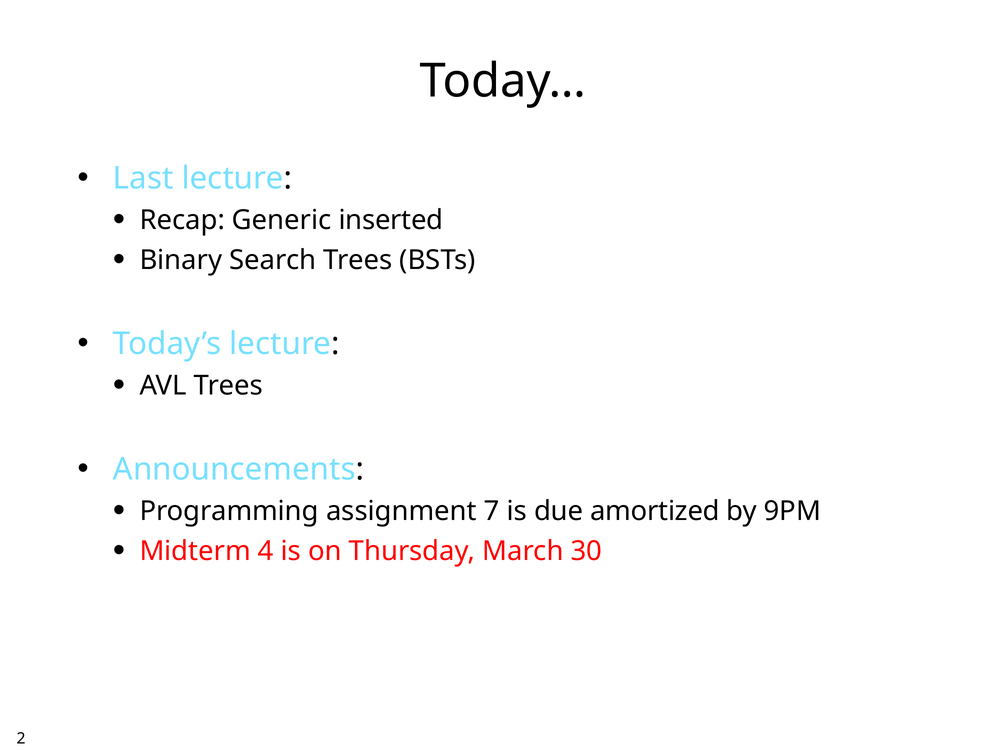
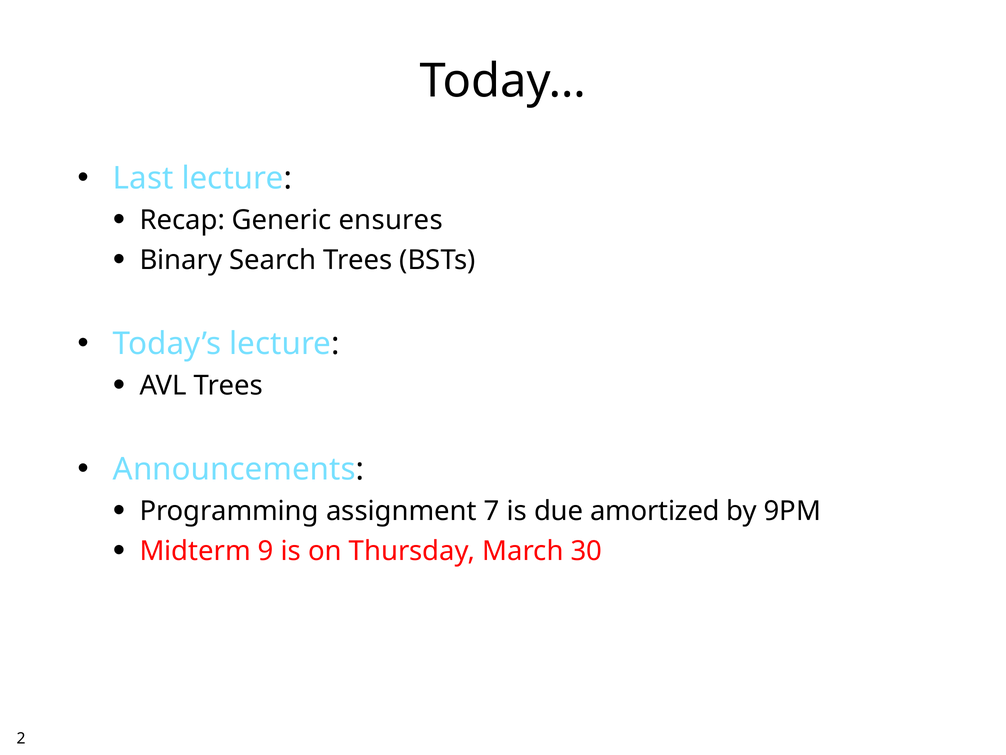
inserted: inserted -> ensures
4: 4 -> 9
